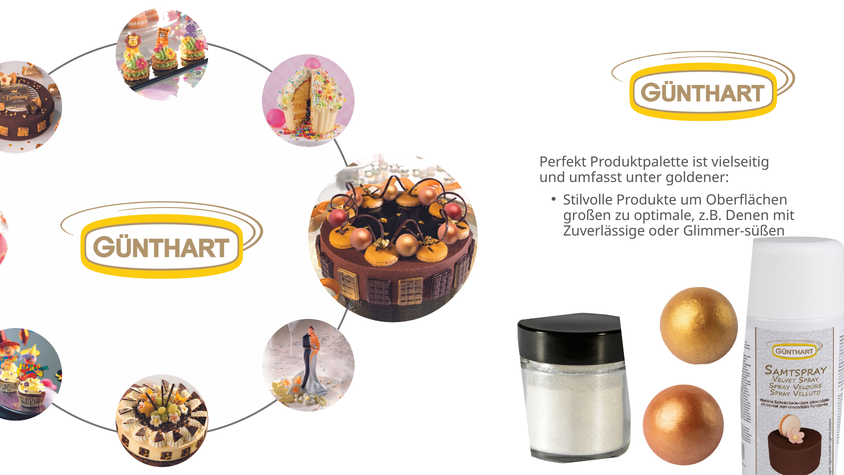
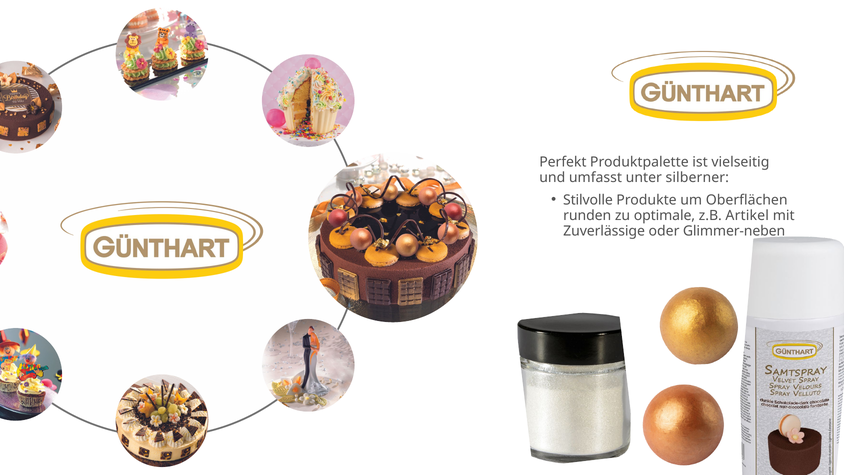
goldener: goldener -> silberner
großen: großen -> runden
Denen: Denen -> Artikel
Glimmer-süßen: Glimmer-süßen -> Glimmer-neben
